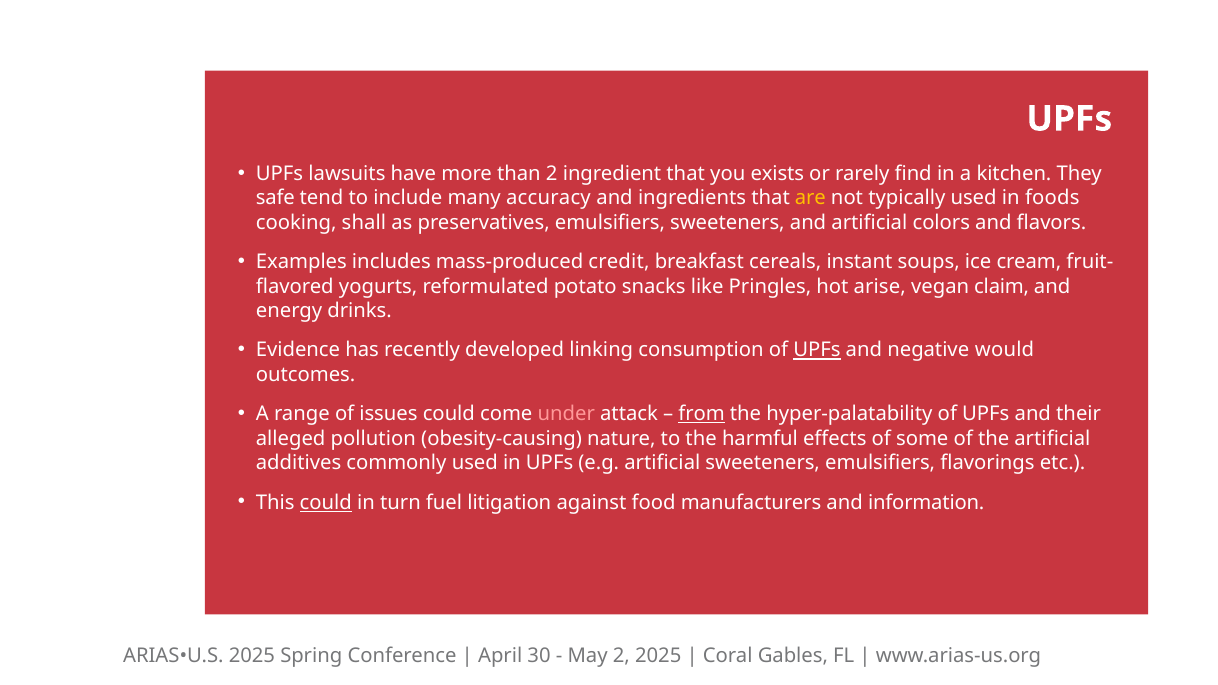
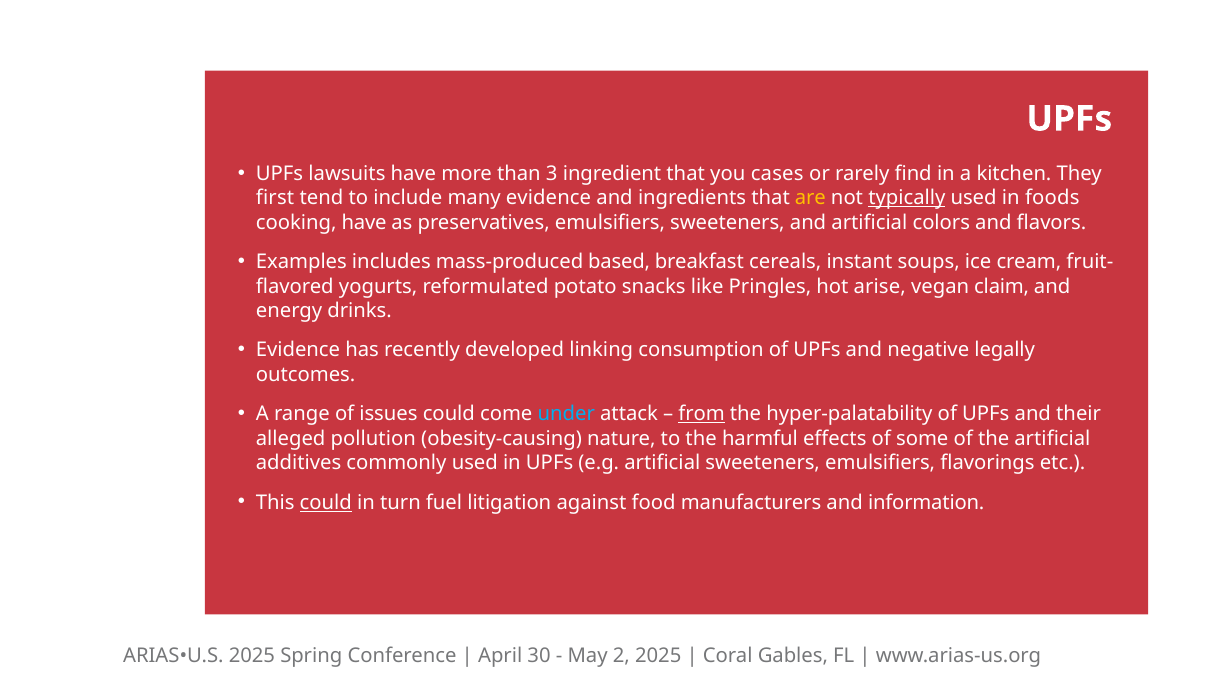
than 2: 2 -> 3
exists: exists -> cases
safe: safe -> first
many accuracy: accuracy -> evidence
typically underline: none -> present
cooking shall: shall -> have
credit: credit -> based
UPFs at (817, 350) underline: present -> none
would: would -> legally
under colour: pink -> light blue
